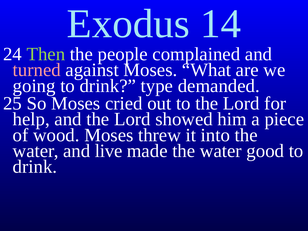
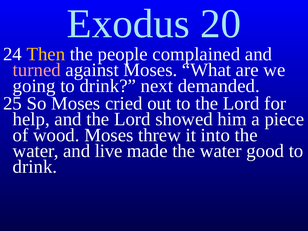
14: 14 -> 20
Then colour: light green -> yellow
type: type -> next
